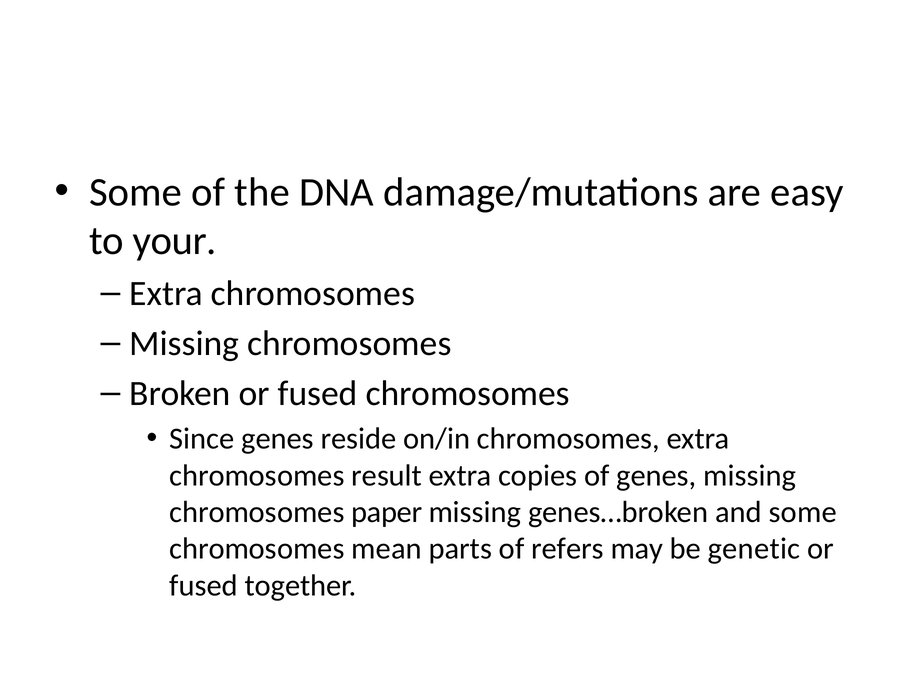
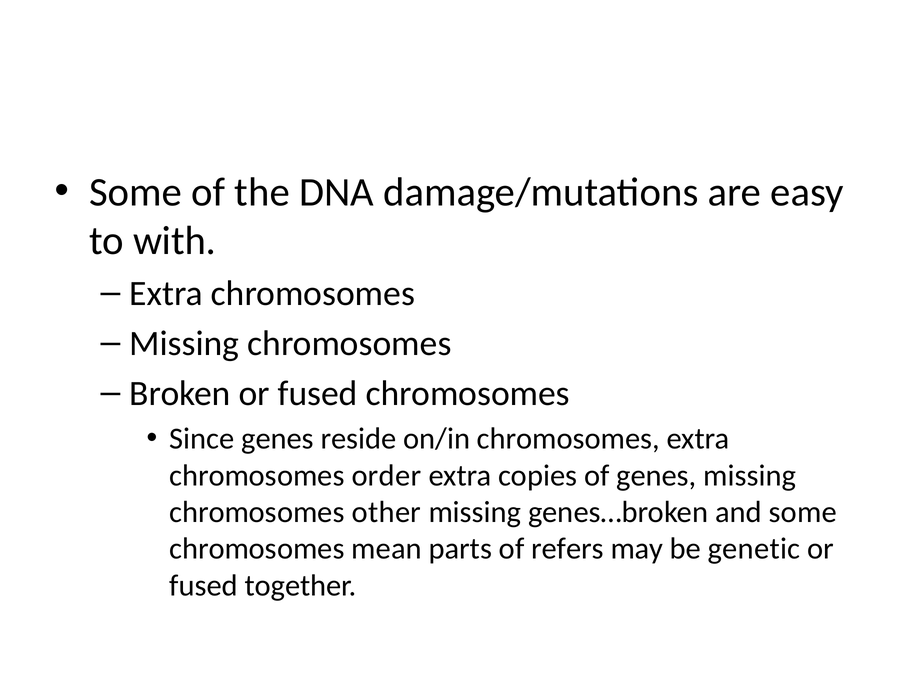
your: your -> with
result: result -> order
paper: paper -> other
